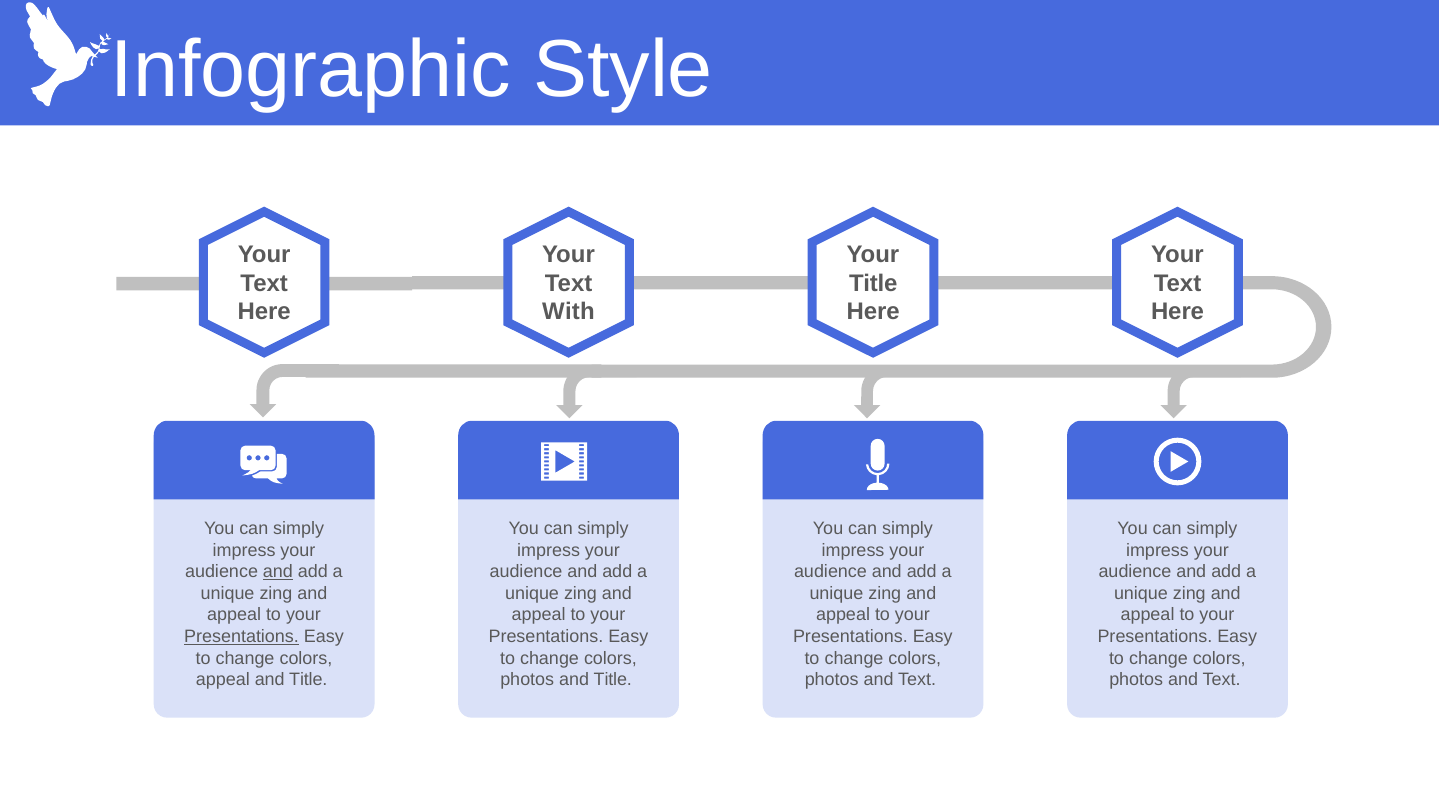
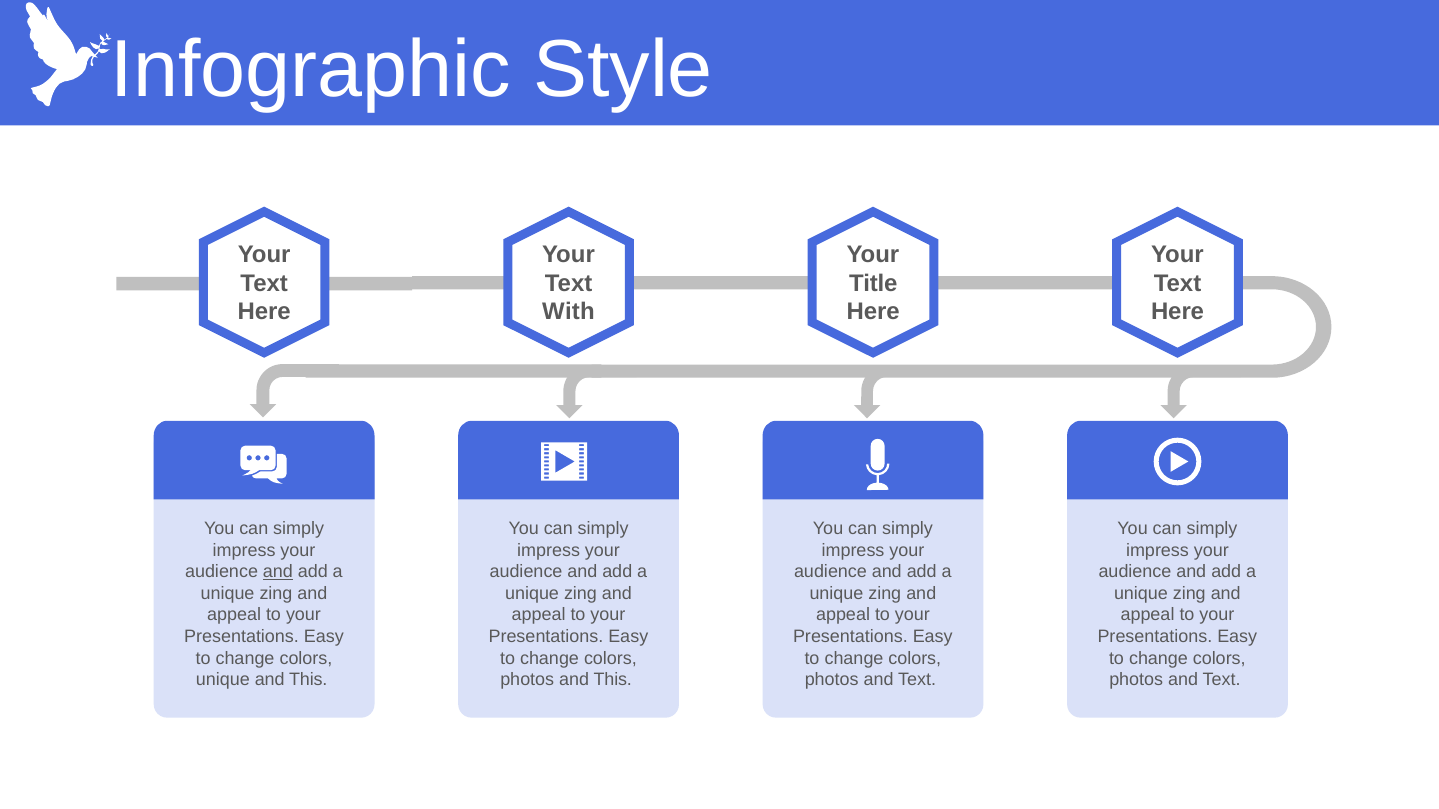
Presentations at (242, 637) underline: present -> none
appeal at (223, 680): appeal -> unique
Title at (308, 680): Title -> This
photos and Title: Title -> This
